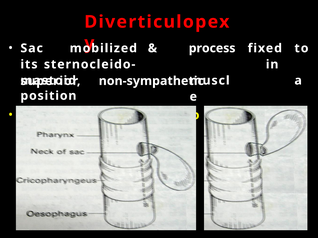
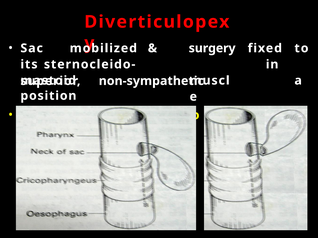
process: process -> surgery
